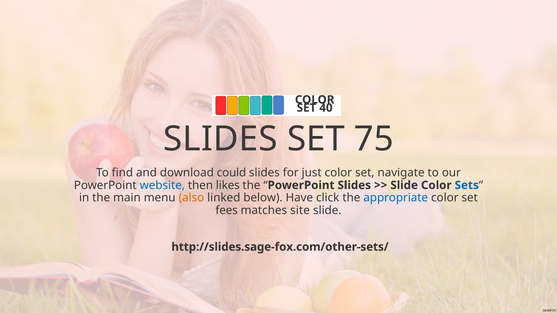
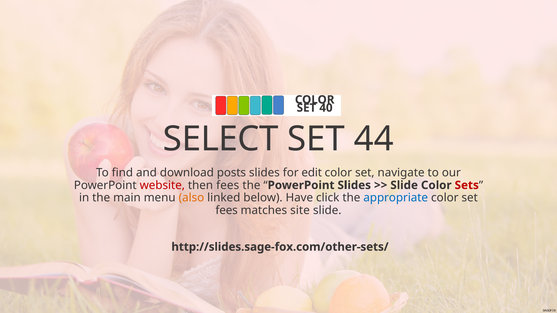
SLIDES at (220, 139): SLIDES -> SELECT
75: 75 -> 44
could: could -> posts
just: just -> edit
website colour: blue -> red
then likes: likes -> fees
Sets colour: blue -> red
